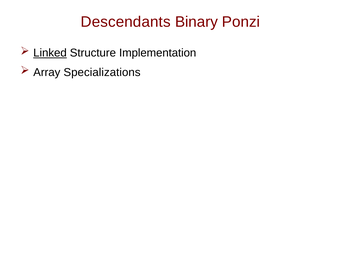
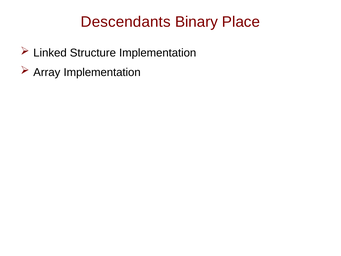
Ponzi: Ponzi -> Place
Linked underline: present -> none
Array Specializations: Specializations -> Implementation
